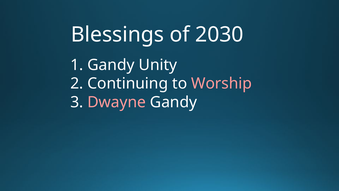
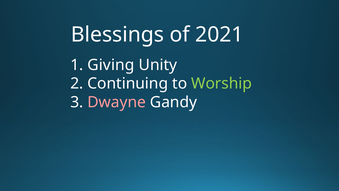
2030: 2030 -> 2021
1 Gandy: Gandy -> Giving
Worship colour: pink -> light green
